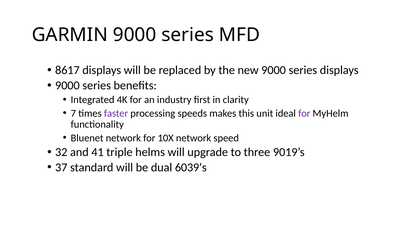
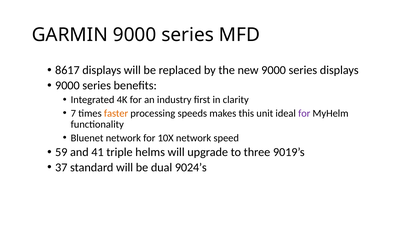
faster colour: purple -> orange
32: 32 -> 59
6039’s: 6039’s -> 9024’s
